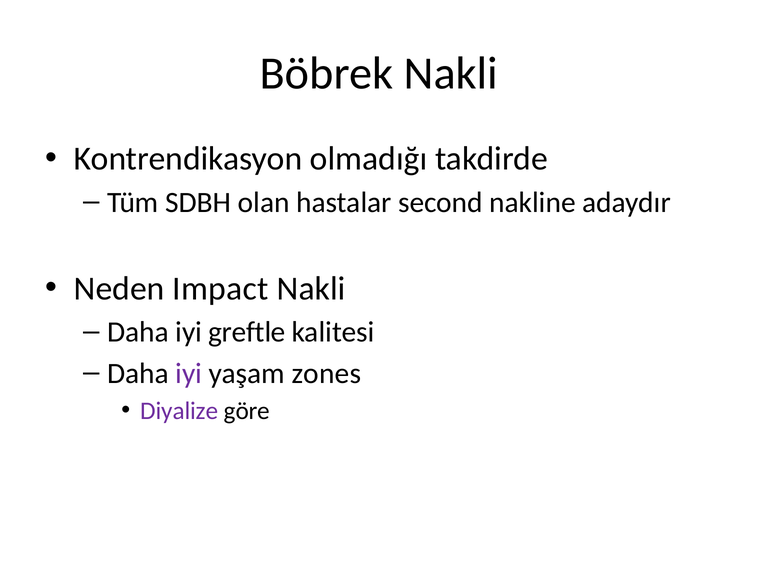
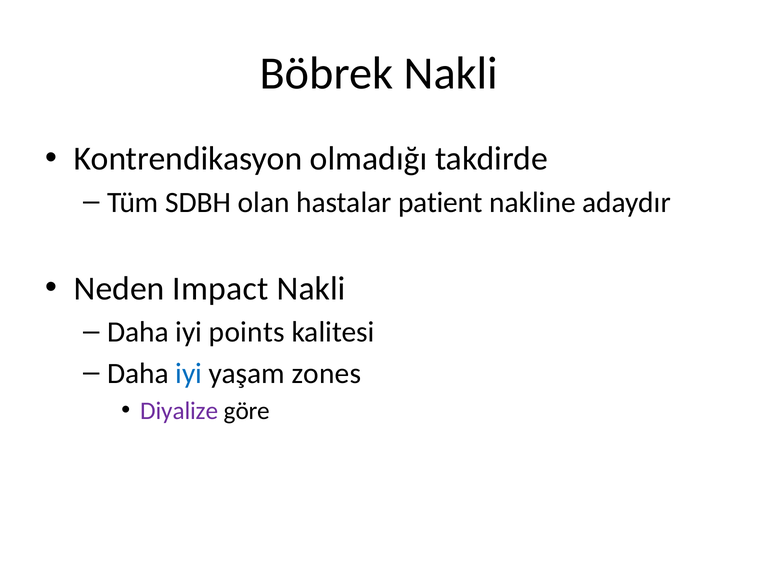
second: second -> patient
greftle: greftle -> points
iyi at (189, 374) colour: purple -> blue
